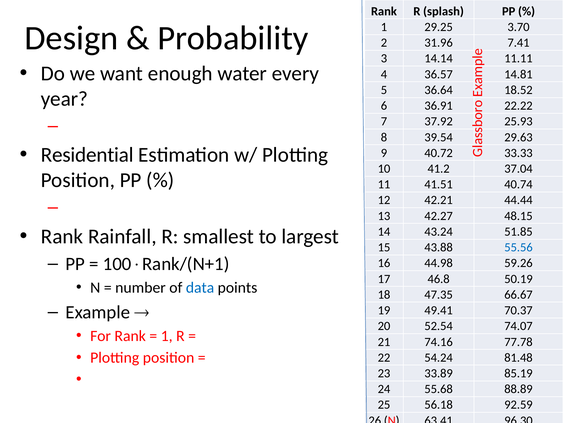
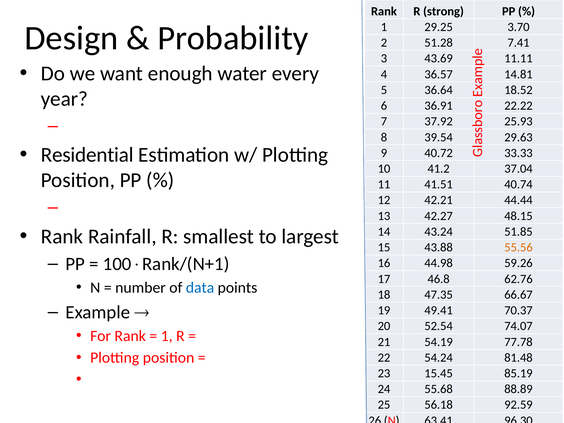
splash: splash -> strong
31.96: 31.96 -> 51.28
14.14: 14.14 -> 43.69
55.56 colour: blue -> orange
50.19: 50.19 -> 62.76
74.16: 74.16 -> 54.19
33.89: 33.89 -> 15.45
